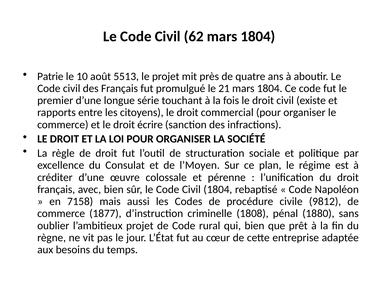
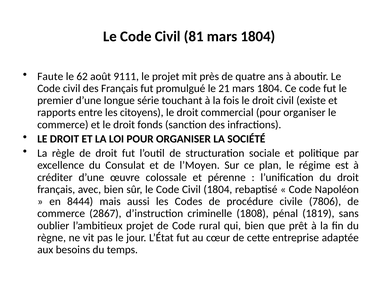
62: 62 -> 81
Patrie: Patrie -> Faute
10: 10 -> 62
5513: 5513 -> 9111
écrire: écrire -> fonds
7158: 7158 -> 8444
9812: 9812 -> 7806
1877: 1877 -> 2867
1880: 1880 -> 1819
